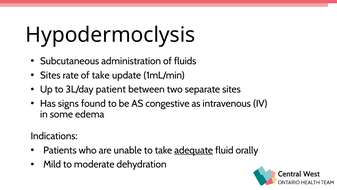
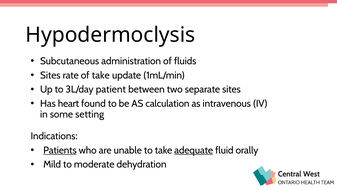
signs: signs -> heart
congestive: congestive -> calculation
edema: edema -> setting
Patients underline: none -> present
